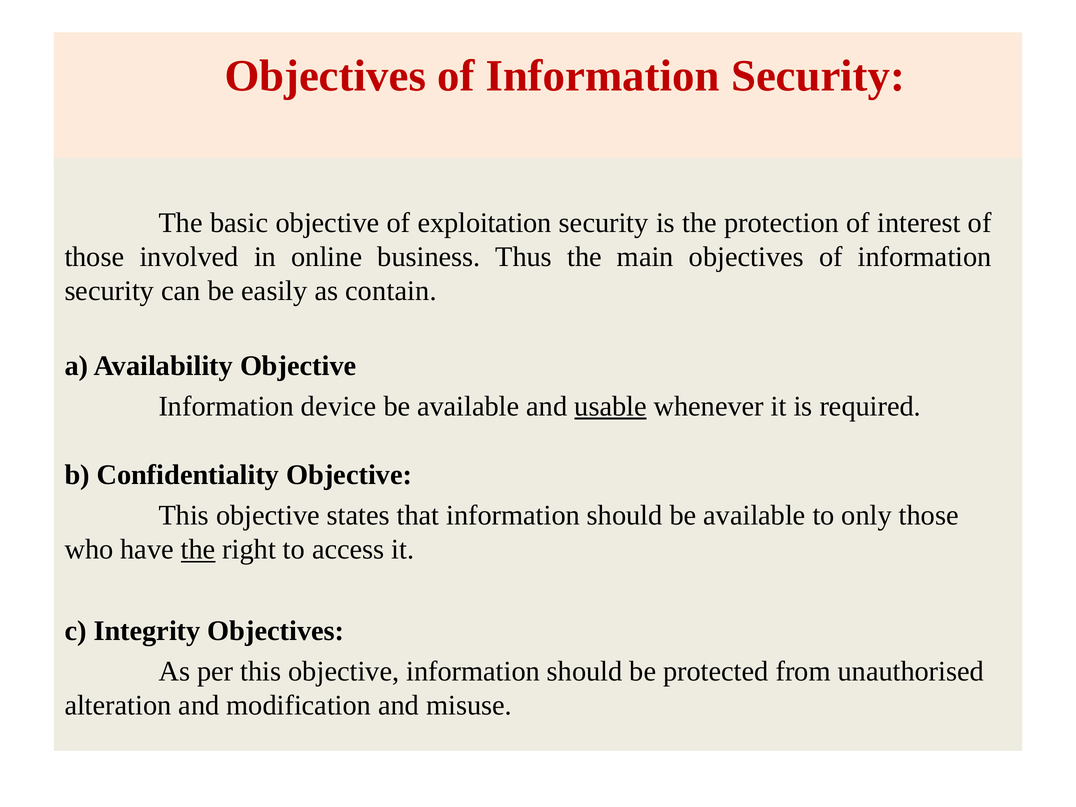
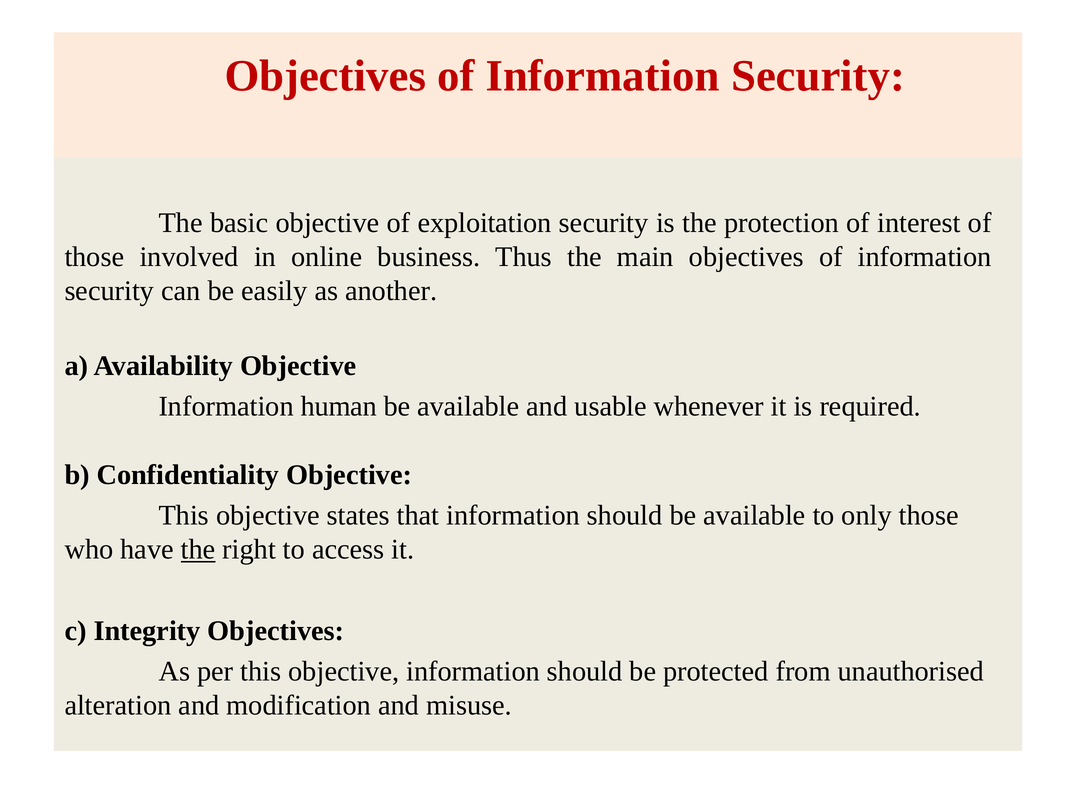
contain: contain -> another
device: device -> human
usable underline: present -> none
